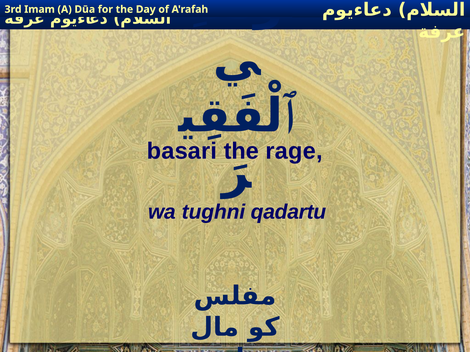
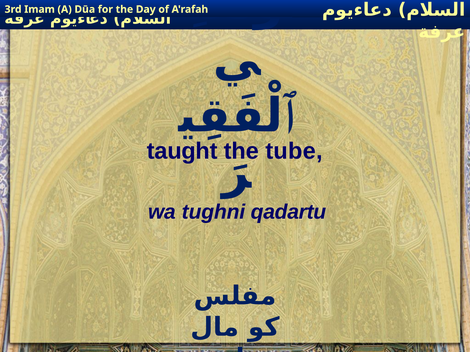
basari: basari -> taught
rage: rage -> tube
